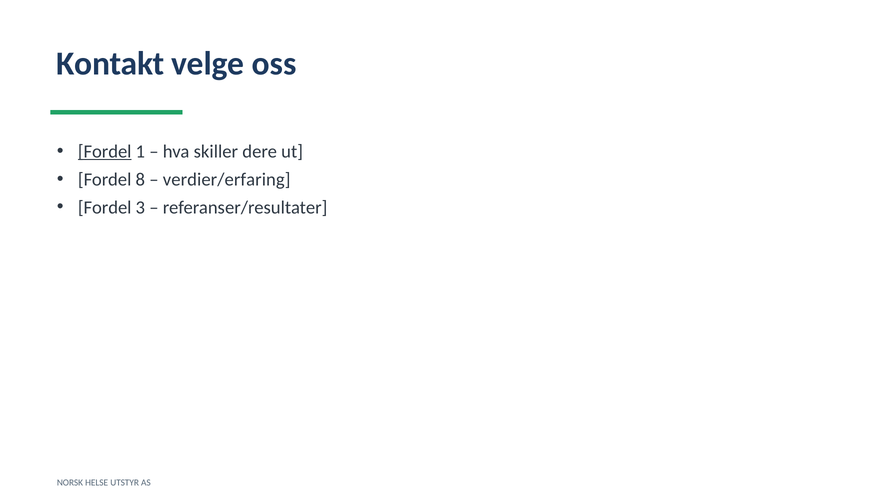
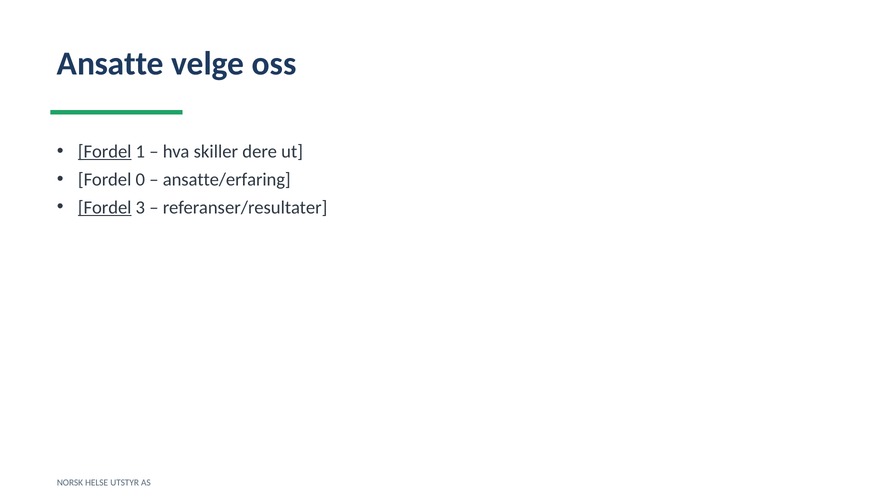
Kontakt: Kontakt -> Ansatte
8: 8 -> 0
verdier/erfaring: verdier/erfaring -> ansatte/erfaring
Fordel at (105, 208) underline: none -> present
